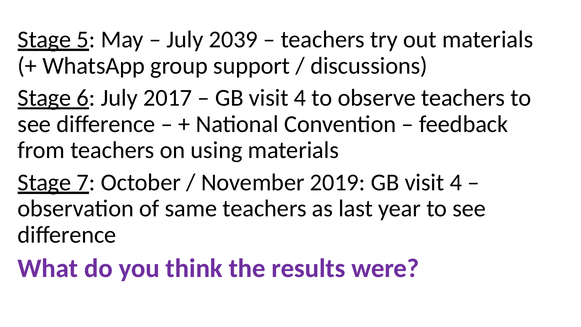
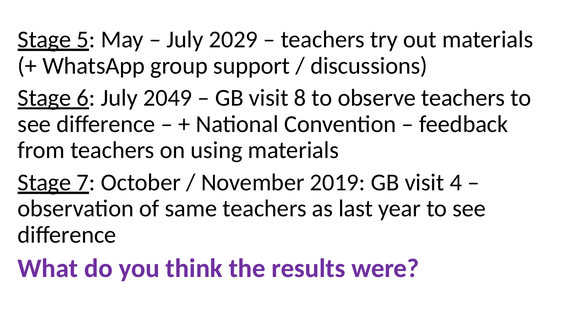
2039: 2039 -> 2029
2017: 2017 -> 2049
4 at (300, 98): 4 -> 8
